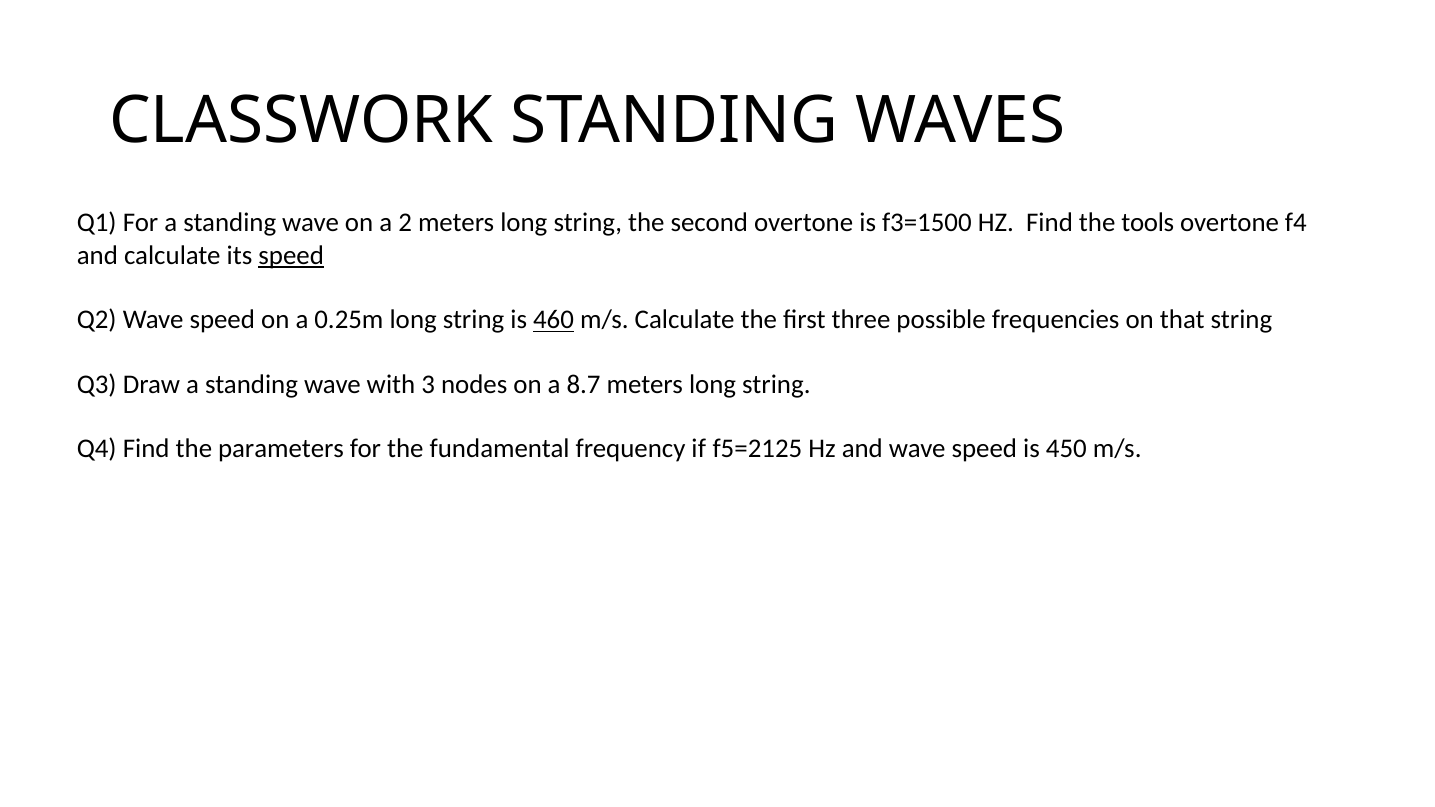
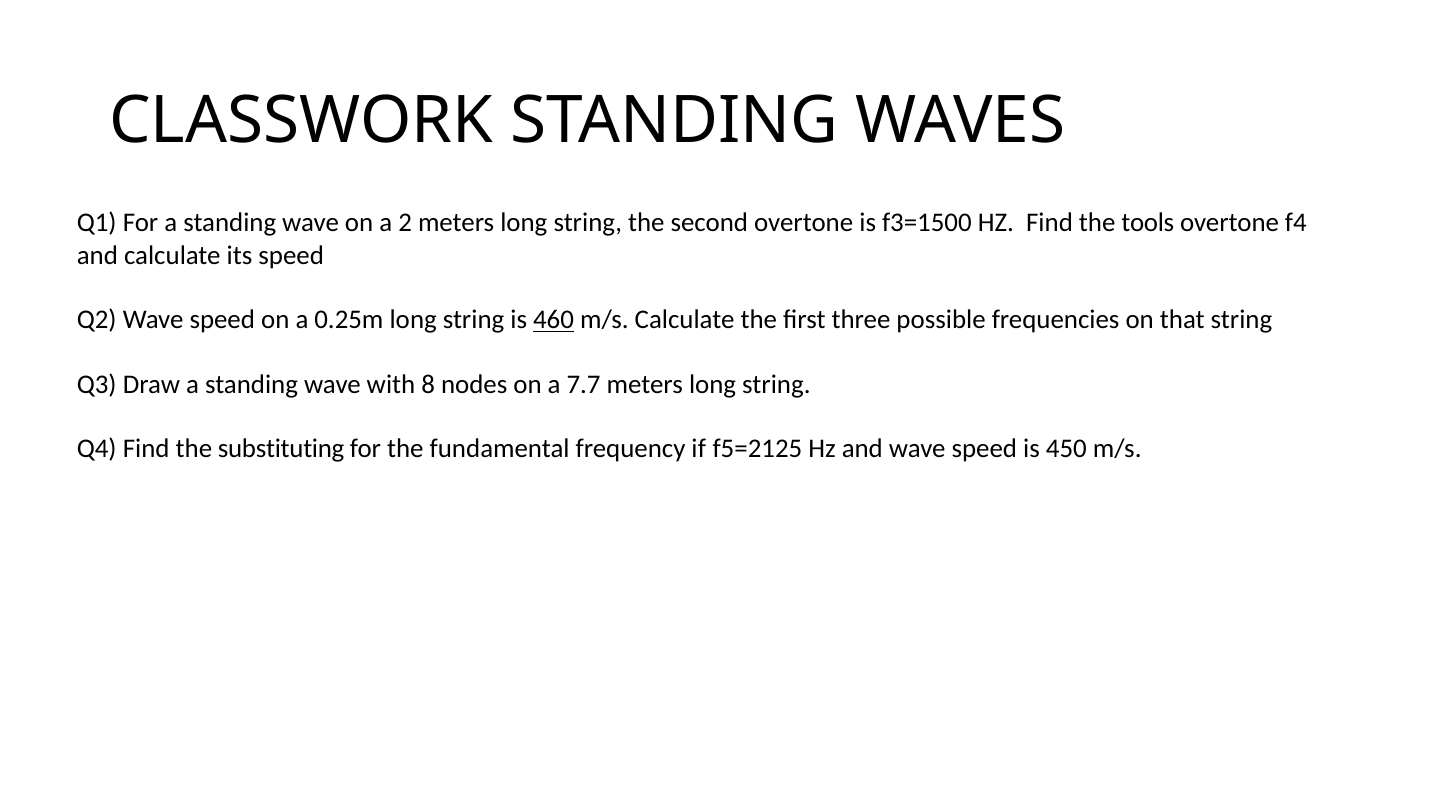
speed at (291, 255) underline: present -> none
3: 3 -> 8
8.7: 8.7 -> 7.7
parameters: parameters -> substituting
